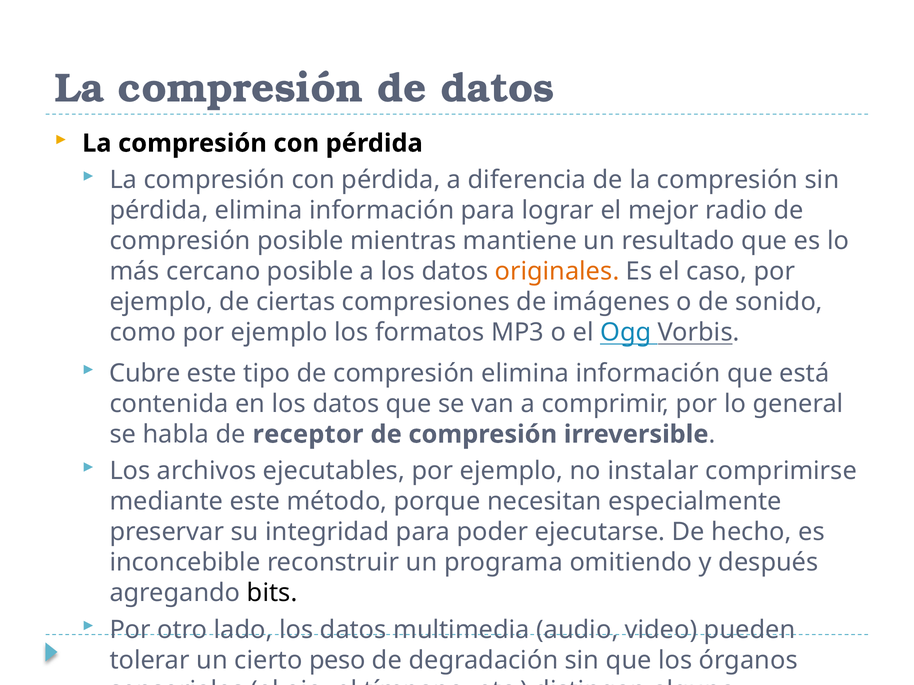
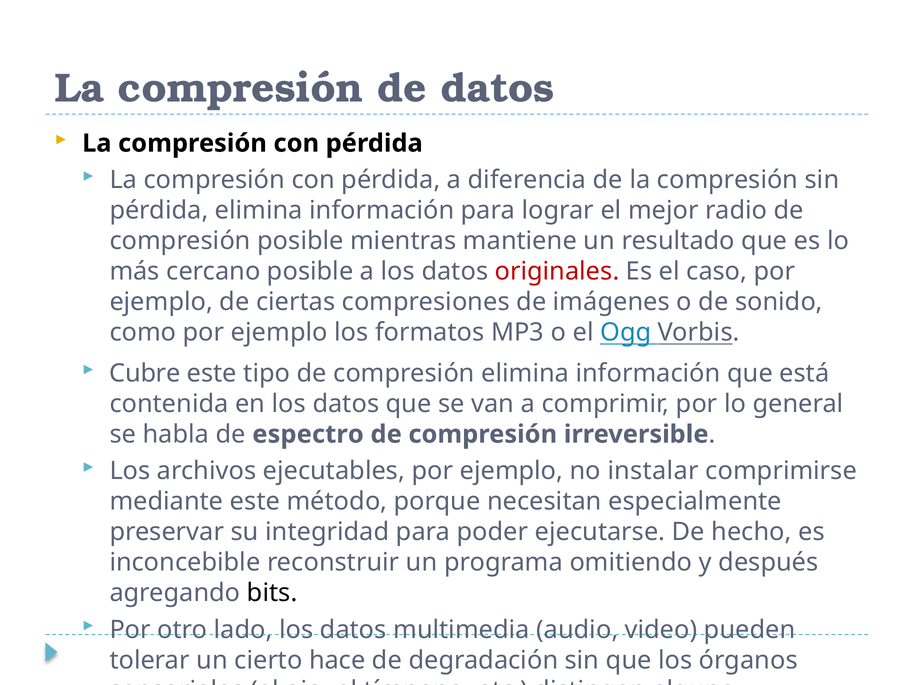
originales colour: orange -> red
receptor: receptor -> espectro
peso: peso -> hace
